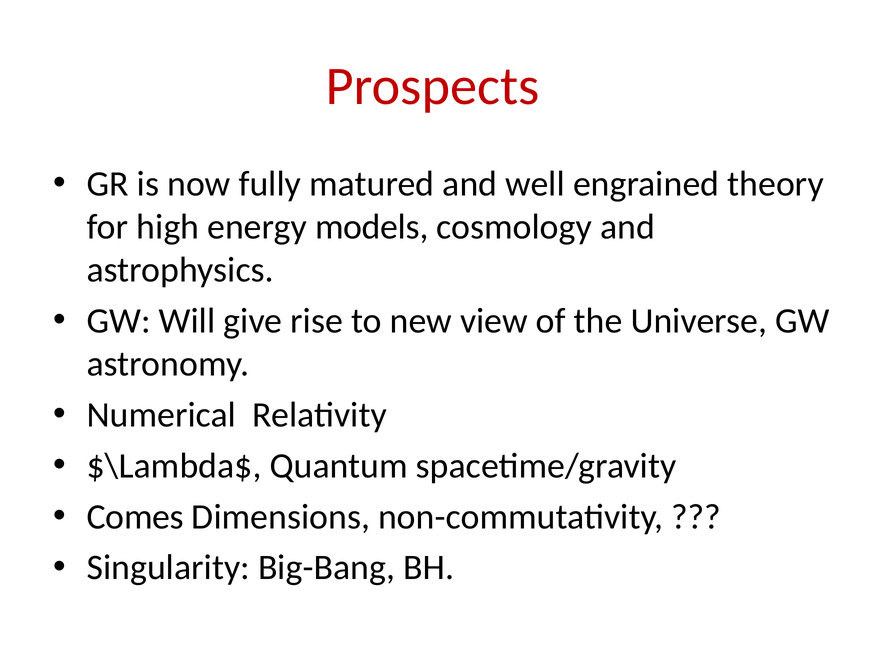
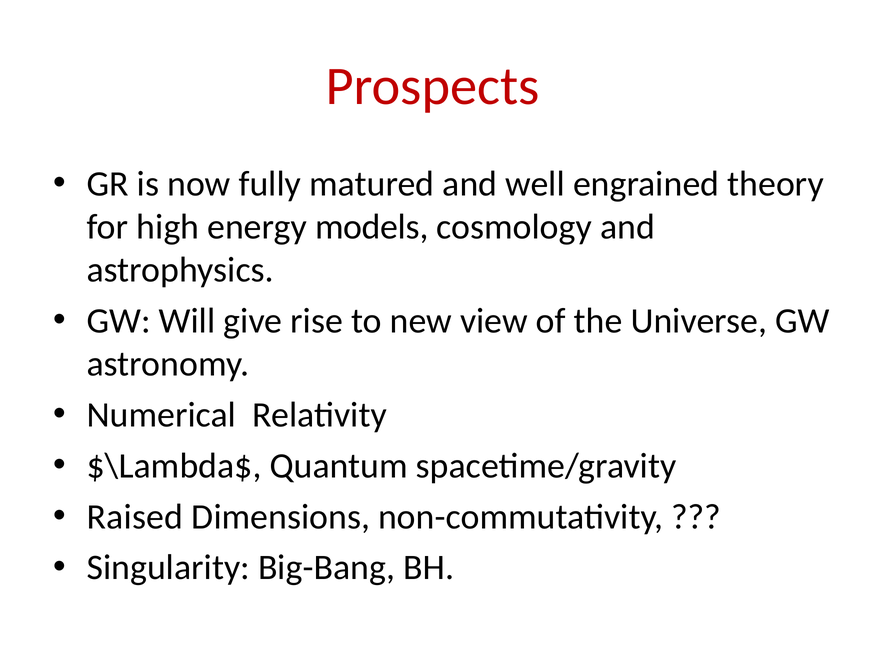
Comes: Comes -> Raised
